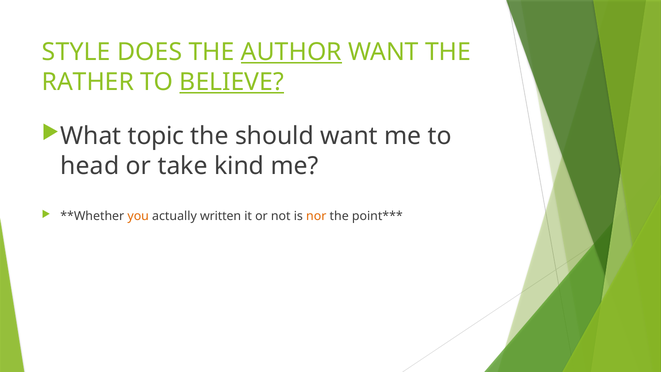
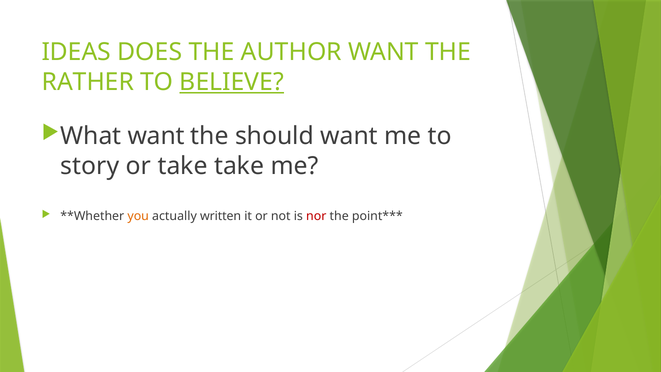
STYLE: STYLE -> IDEAS
AUTHOR underline: present -> none
What topic: topic -> want
head: head -> story
take kind: kind -> take
nor colour: orange -> red
